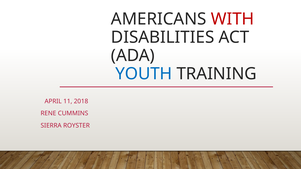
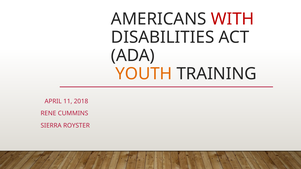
YOUTH colour: blue -> orange
